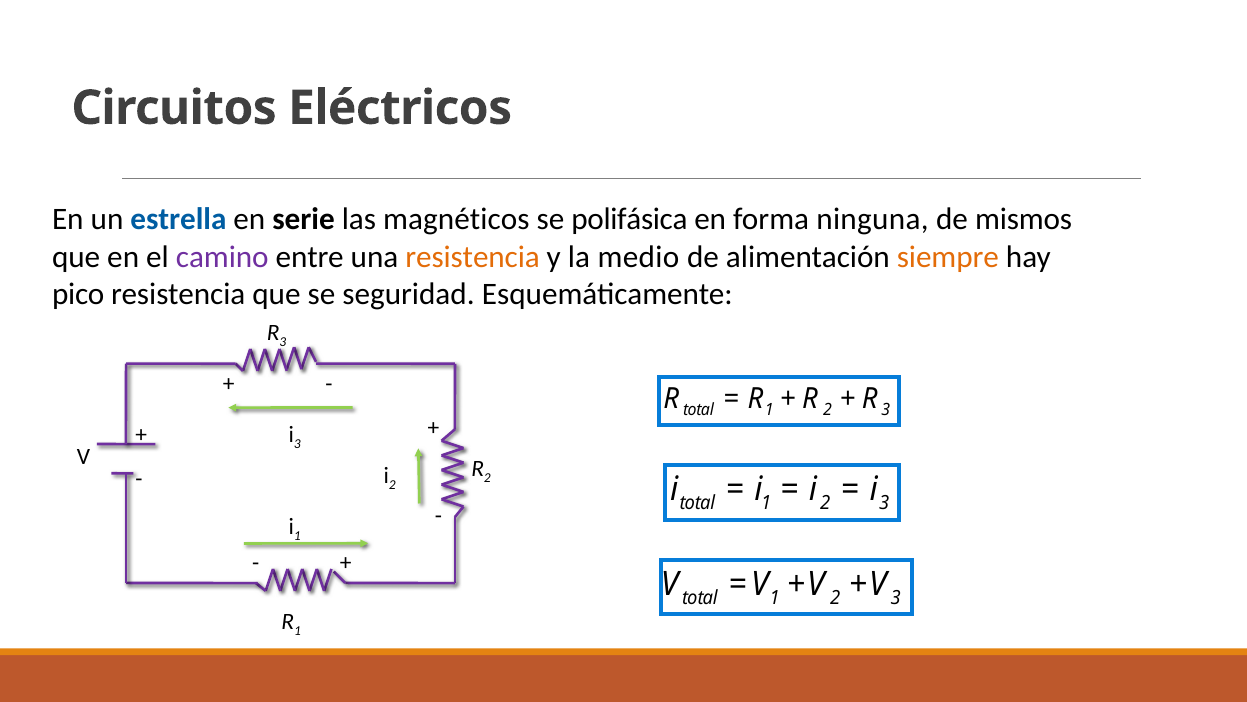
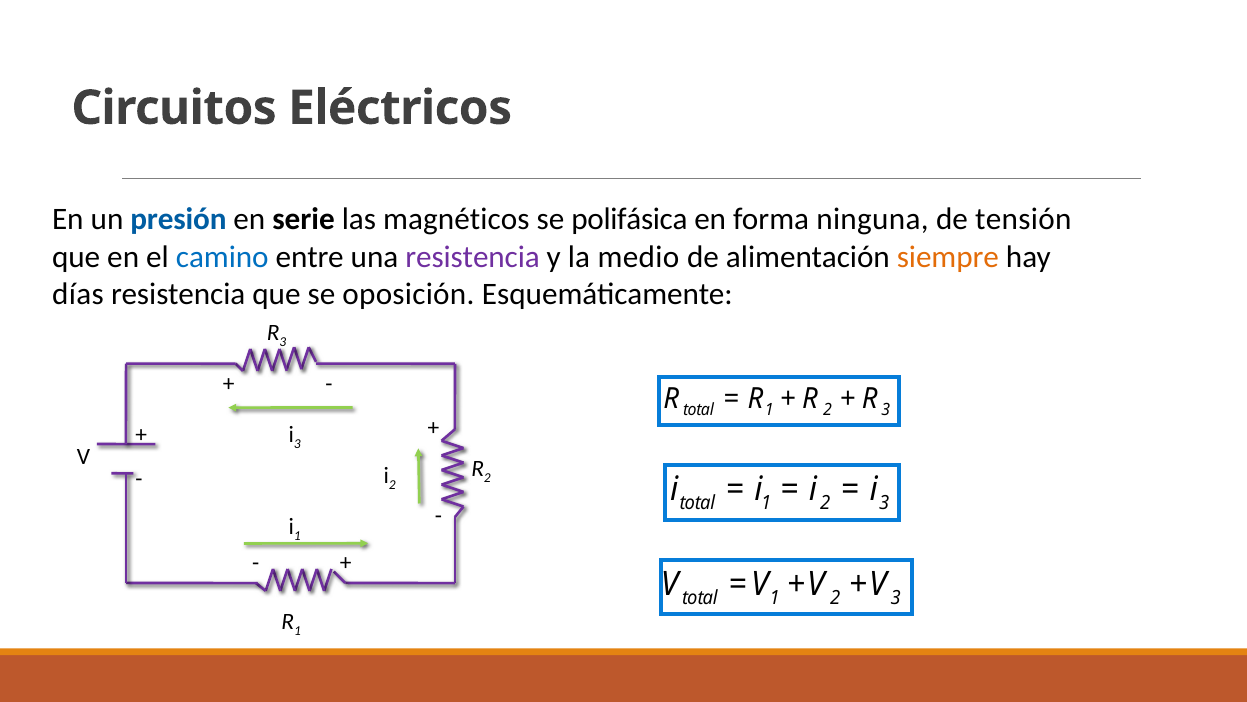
estrella: estrella -> presión
mismos: mismos -> tensión
camino colour: purple -> blue
resistencia at (473, 257) colour: orange -> purple
pico: pico -> días
seguridad: seguridad -> oposición
